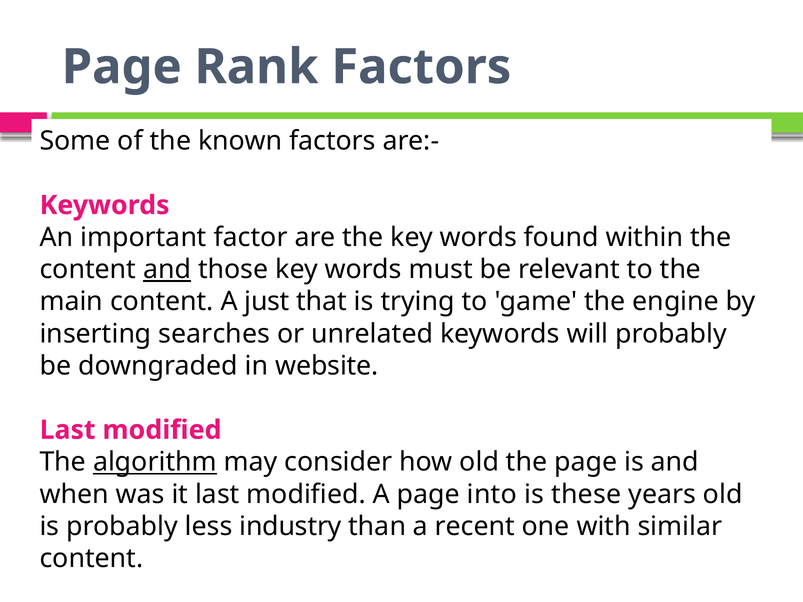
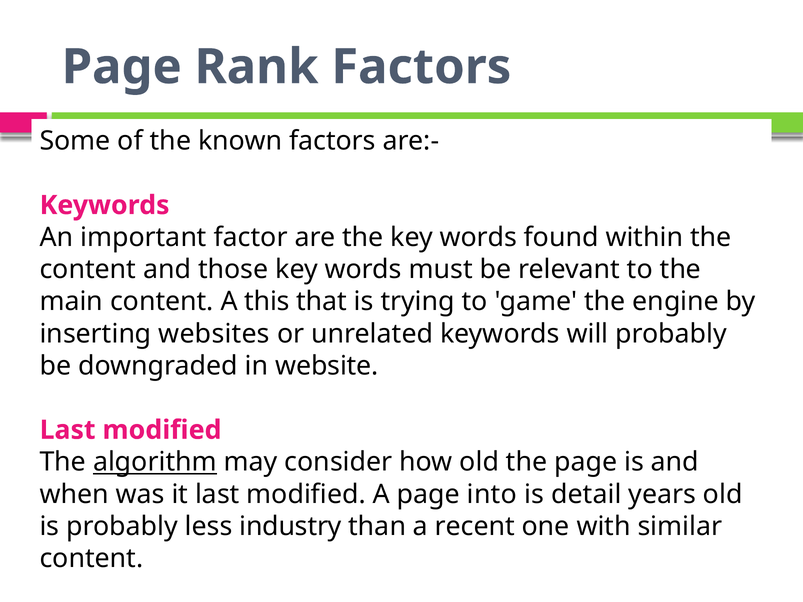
and at (167, 270) underline: present -> none
just: just -> this
searches: searches -> websites
these: these -> detail
